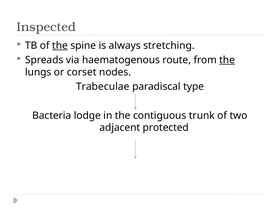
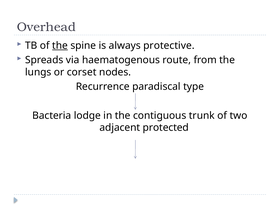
Inspected: Inspected -> Overhead
stretching: stretching -> protective
the at (227, 60) underline: present -> none
Trabeculae: Trabeculae -> Recurrence
